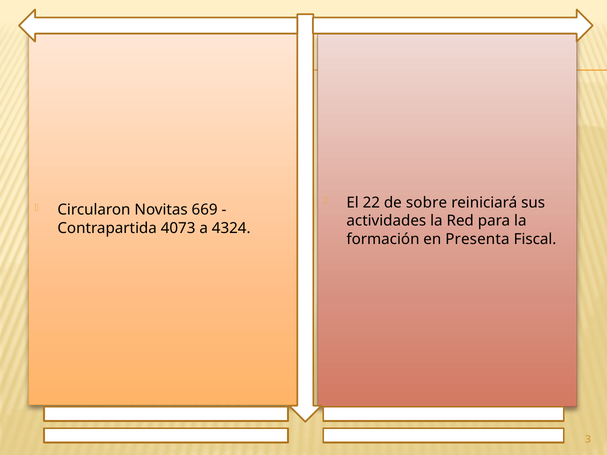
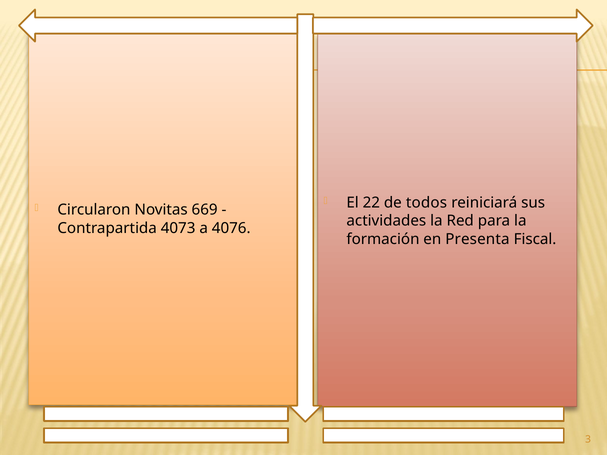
sobre: sobre -> todos
4324: 4324 -> 4076
